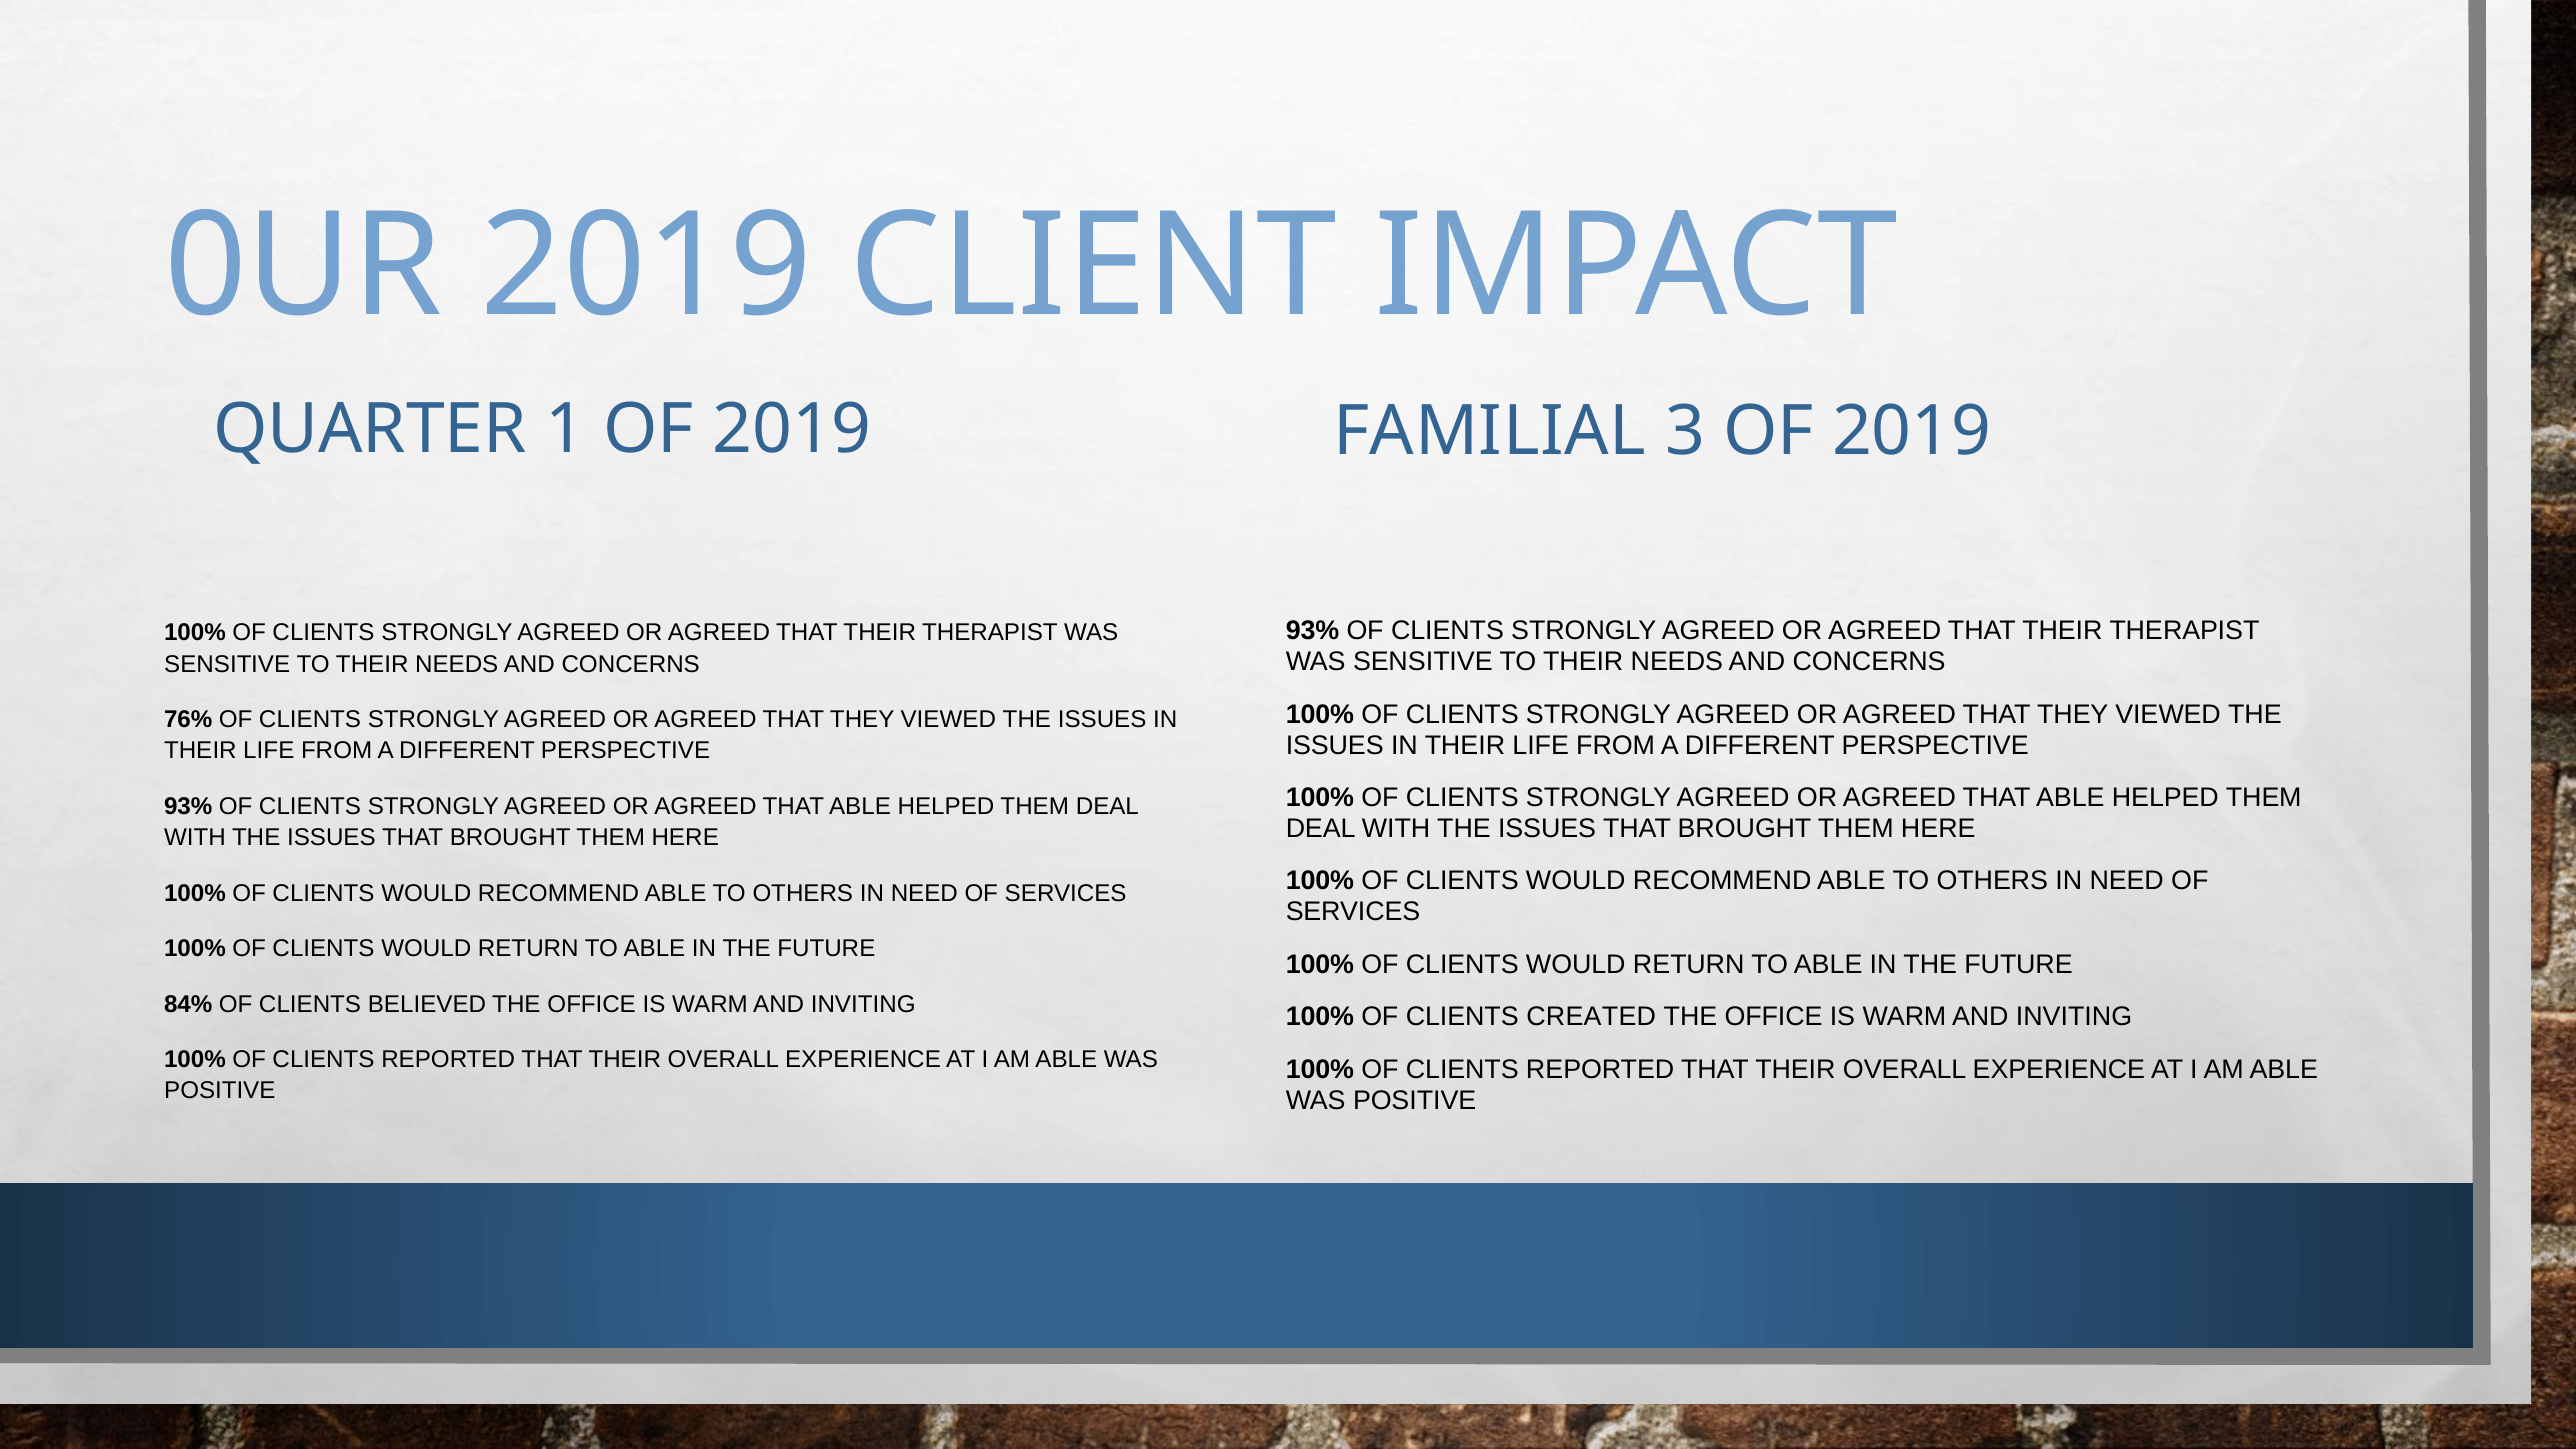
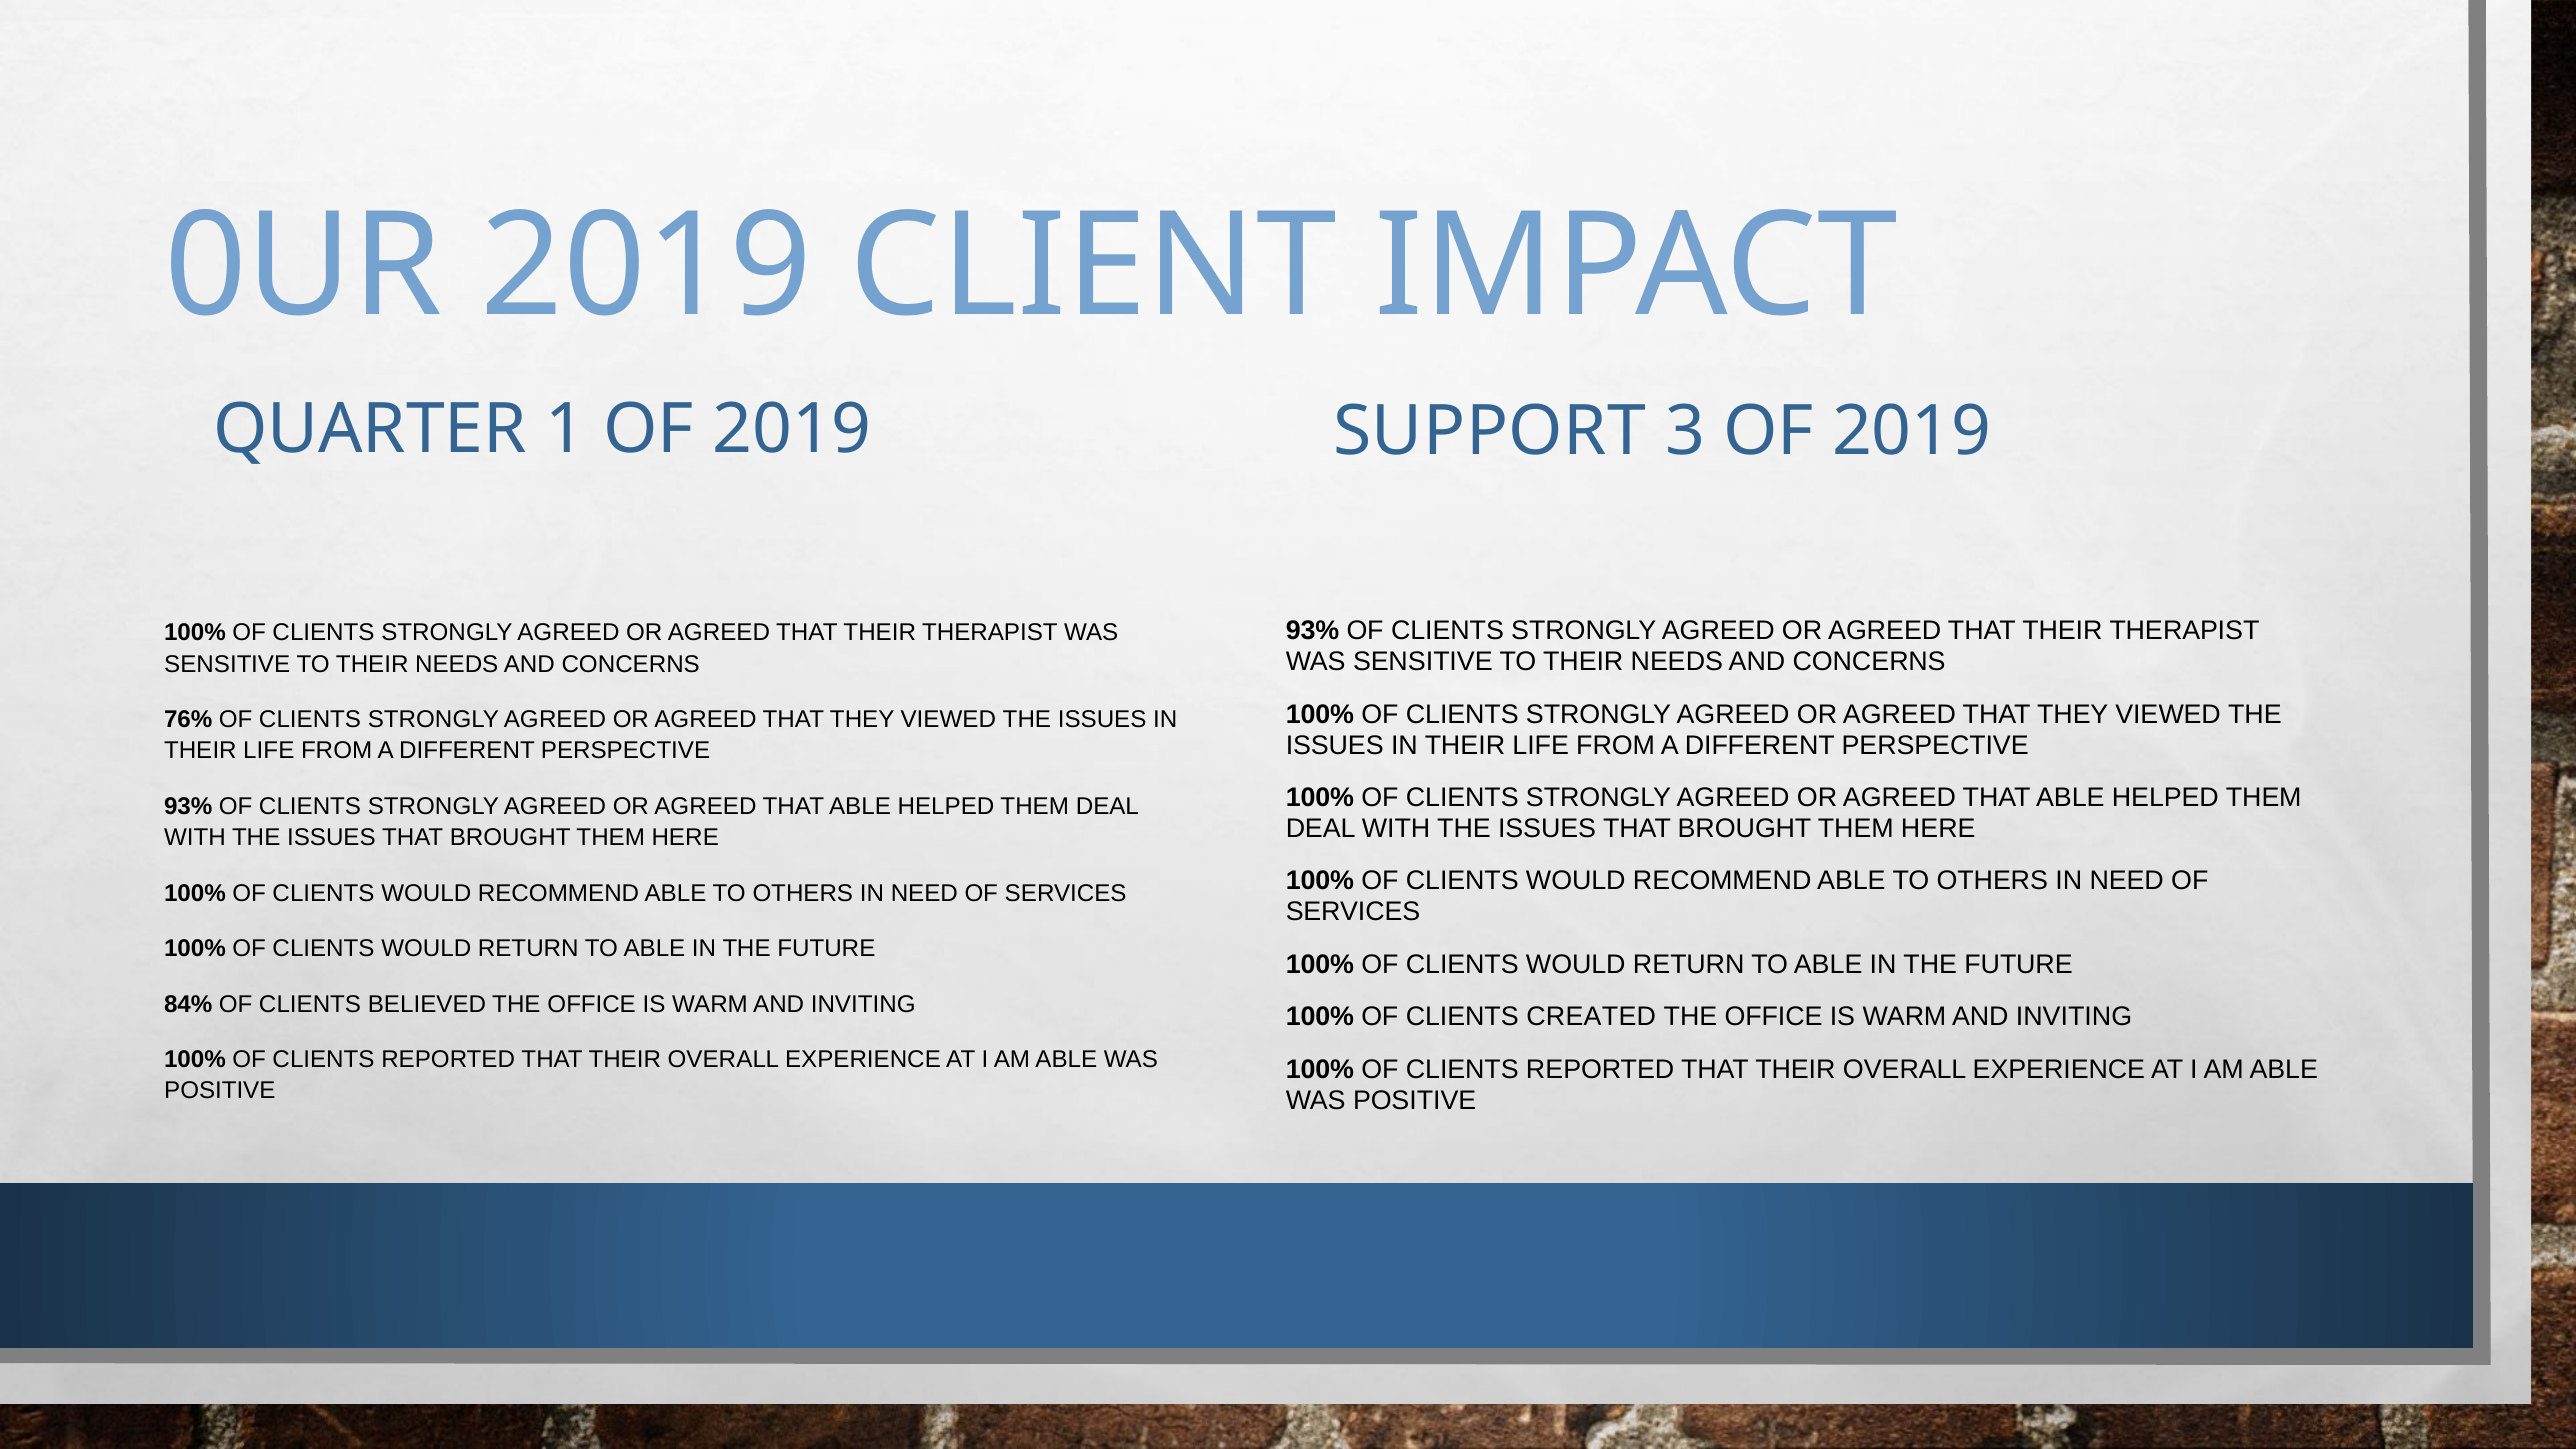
FAMILIAL: FAMILIAL -> SUPPORT
